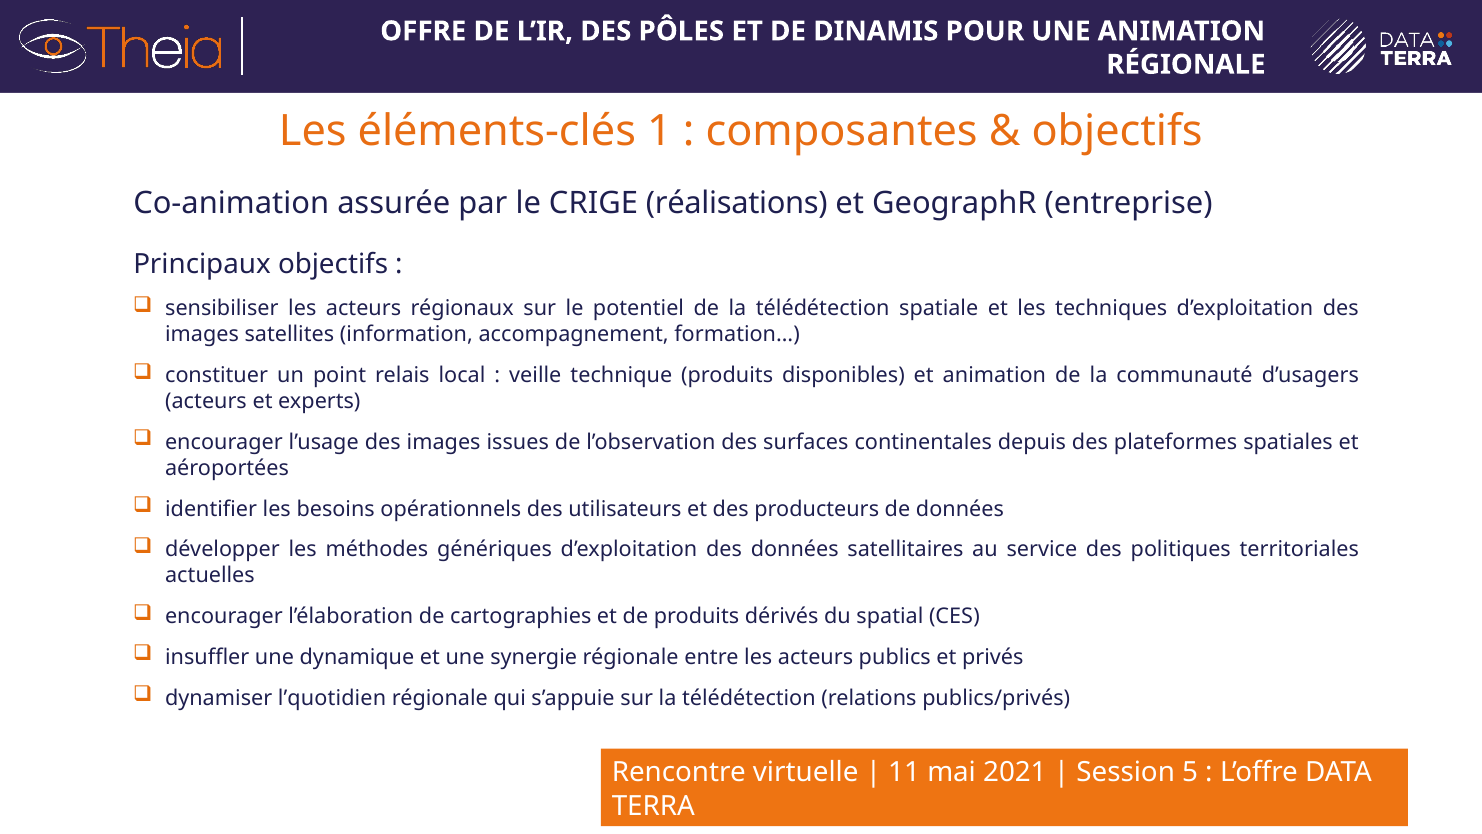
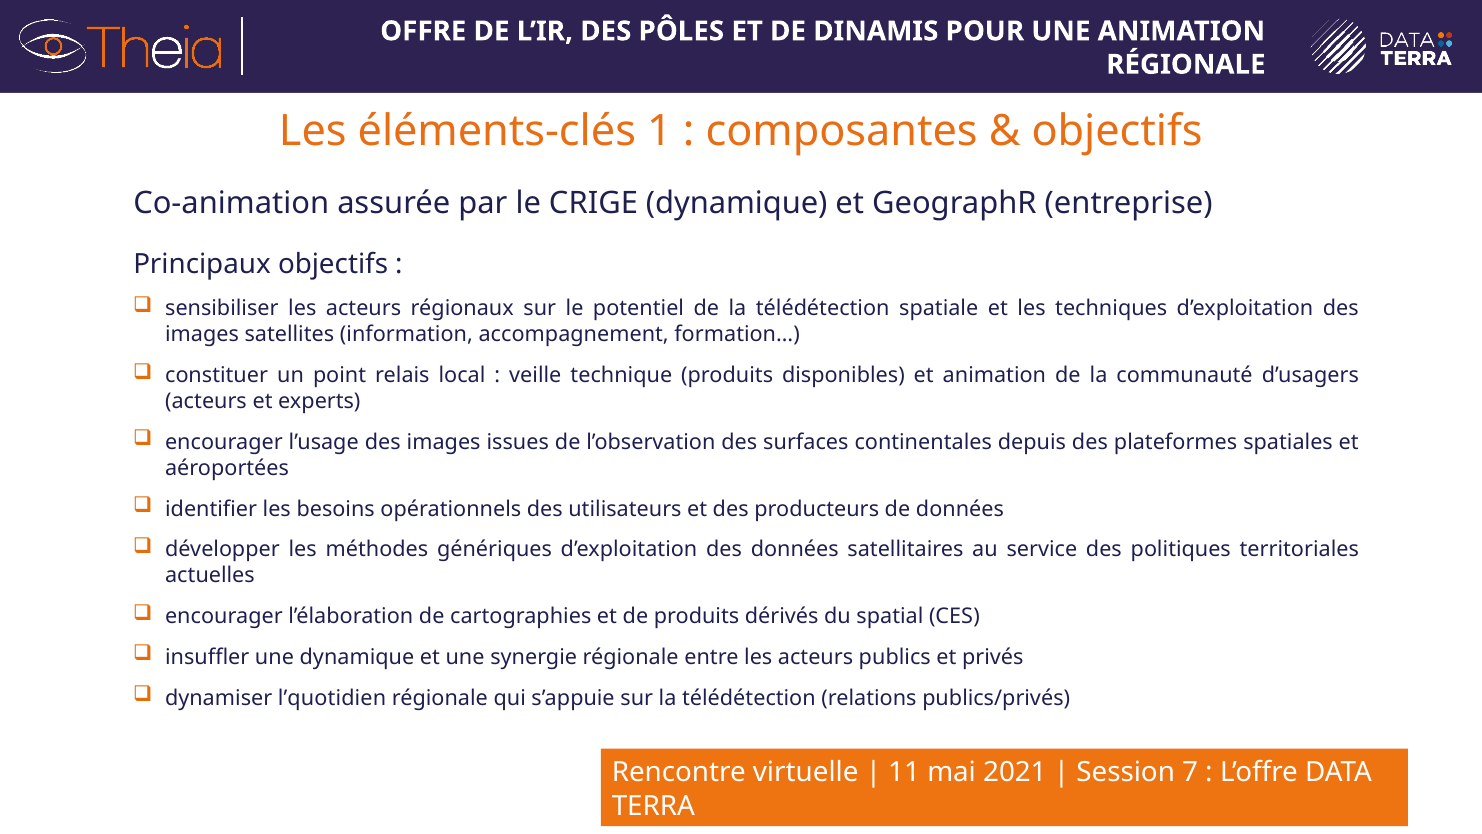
CRIGE réalisations: réalisations -> dynamique
5: 5 -> 7
